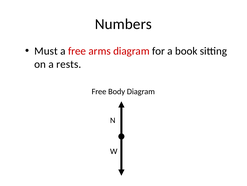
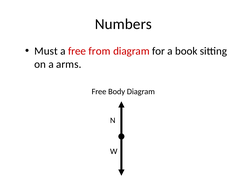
arms: arms -> from
rests: rests -> arms
